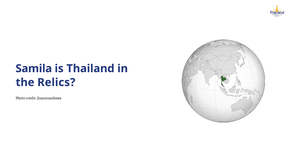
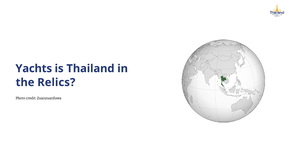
Samila: Samila -> Yachts
